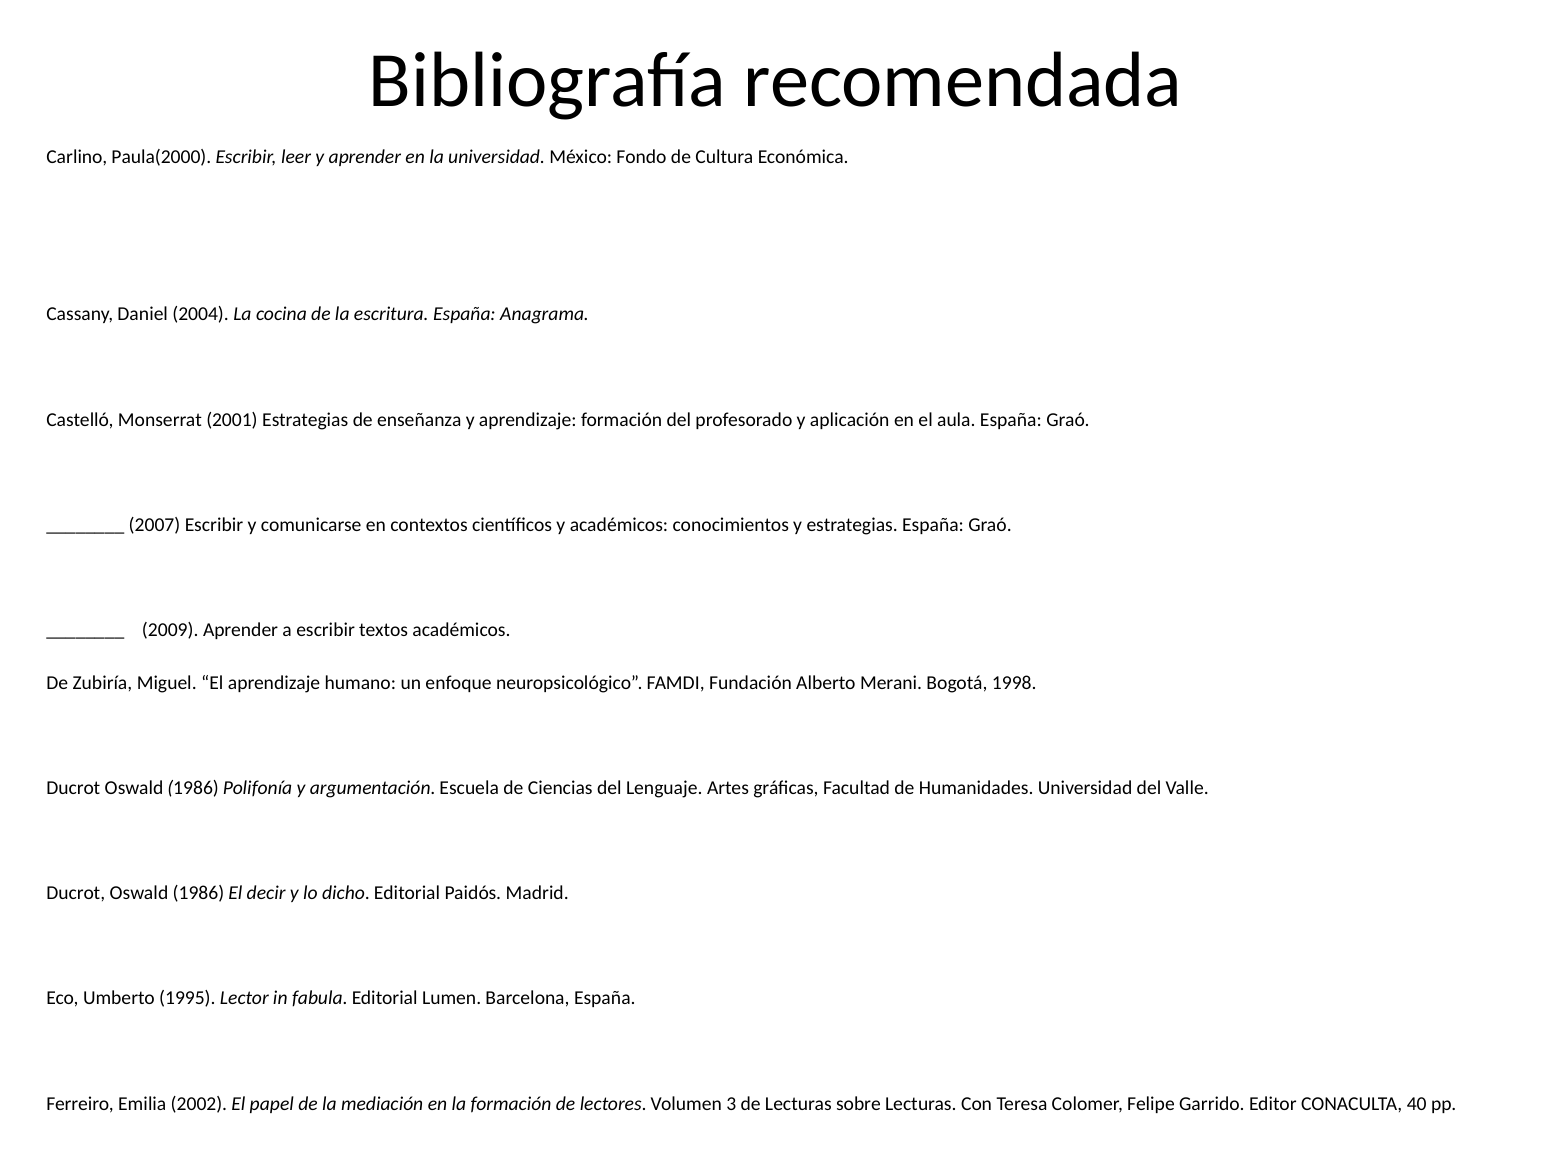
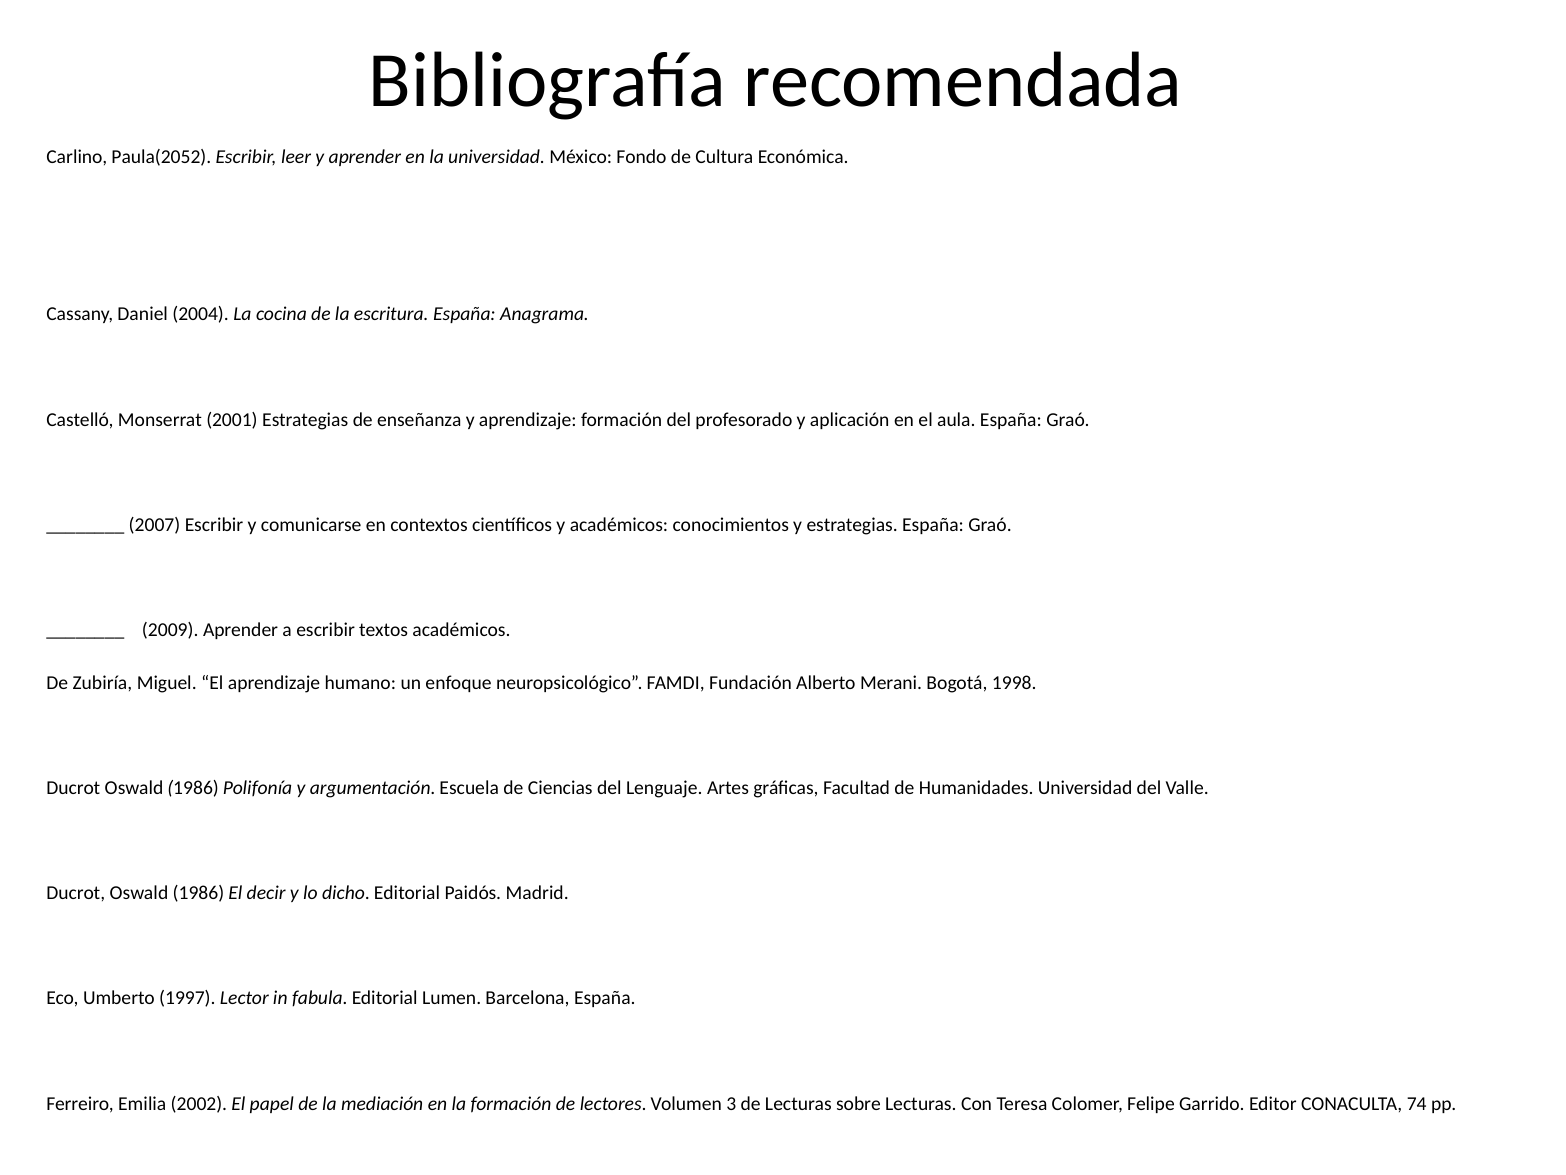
Paula(2000: Paula(2000 -> Paula(2052
1995: 1995 -> 1997
40: 40 -> 74
